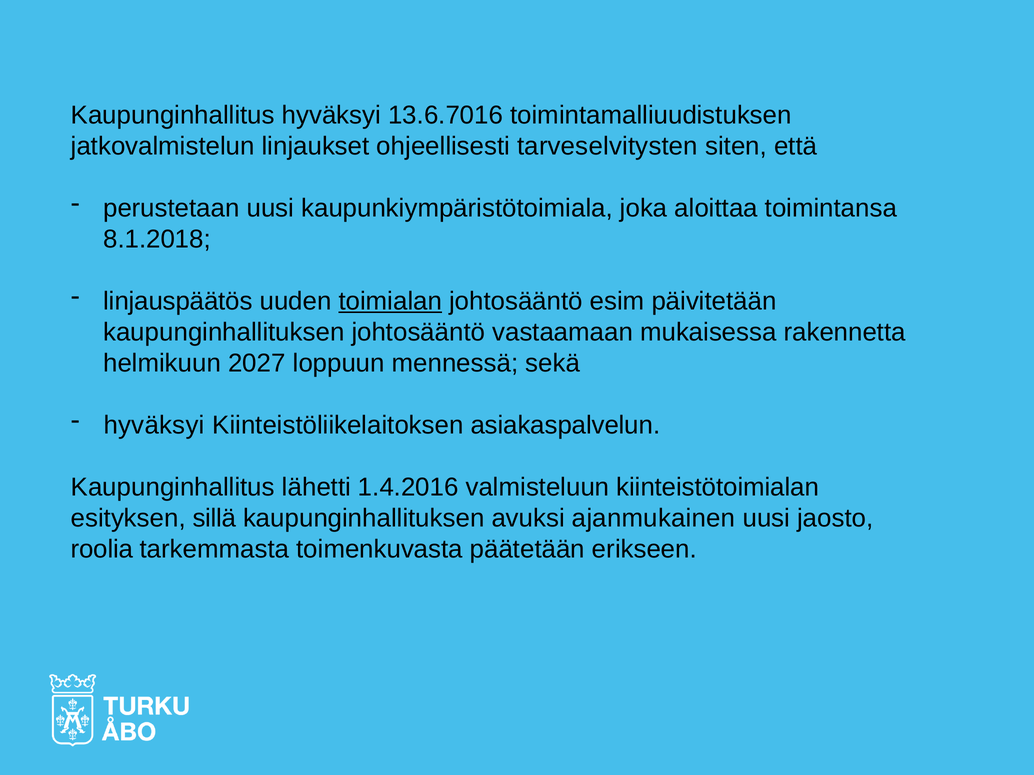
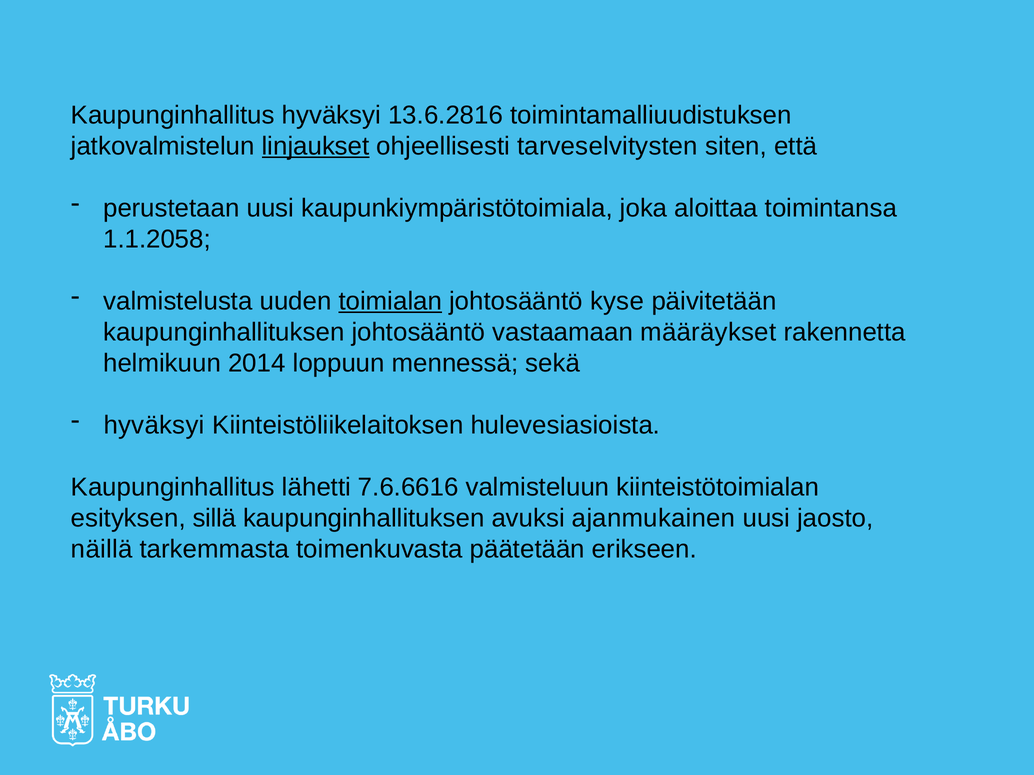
13.6.7016: 13.6.7016 -> 13.6.2816
linjaukset underline: none -> present
8.1.2018: 8.1.2018 -> 1.1.2058
linjauspäätös: linjauspäätös -> valmistelusta
esim: esim -> kyse
mukaisessa: mukaisessa -> määräykset
2027: 2027 -> 2014
asiakaspalvelun: asiakaspalvelun -> hulevesiasioista
1.4.2016: 1.4.2016 -> 7.6.6616
roolia: roolia -> näillä
